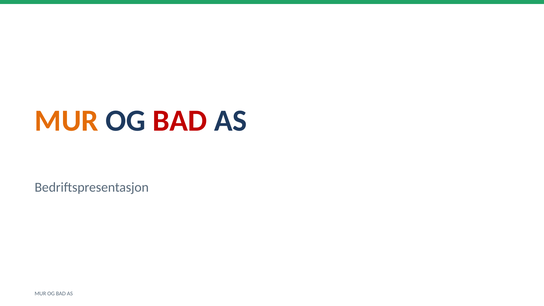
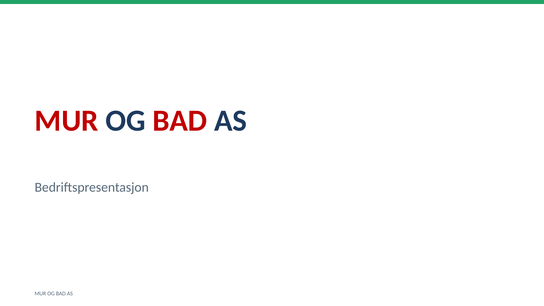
MUR at (67, 121) colour: orange -> red
